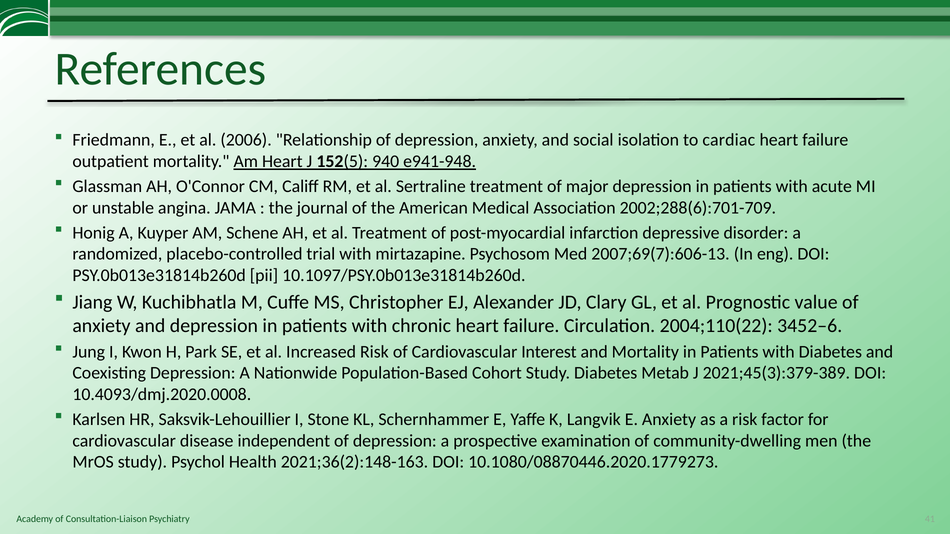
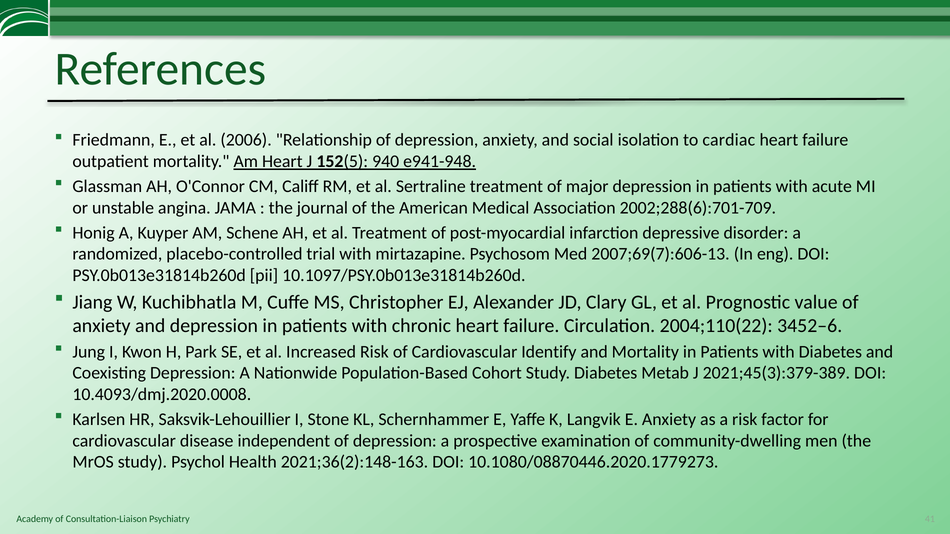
Interest: Interest -> Identify
